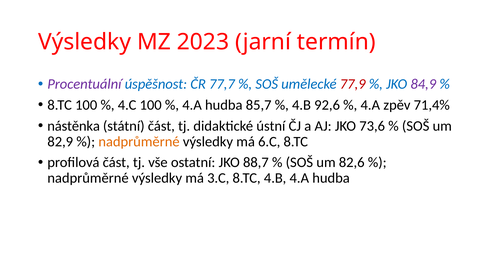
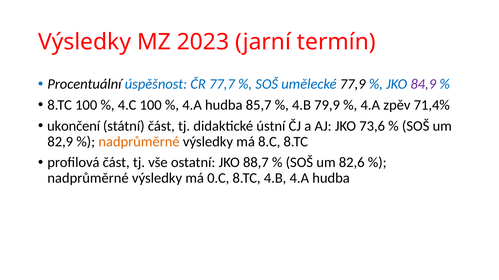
Procentuální colour: purple -> black
77,9 colour: red -> black
92,6: 92,6 -> 79,9
nástěnka: nástěnka -> ukončení
6.C: 6.C -> 8.C
3.C: 3.C -> 0.C
